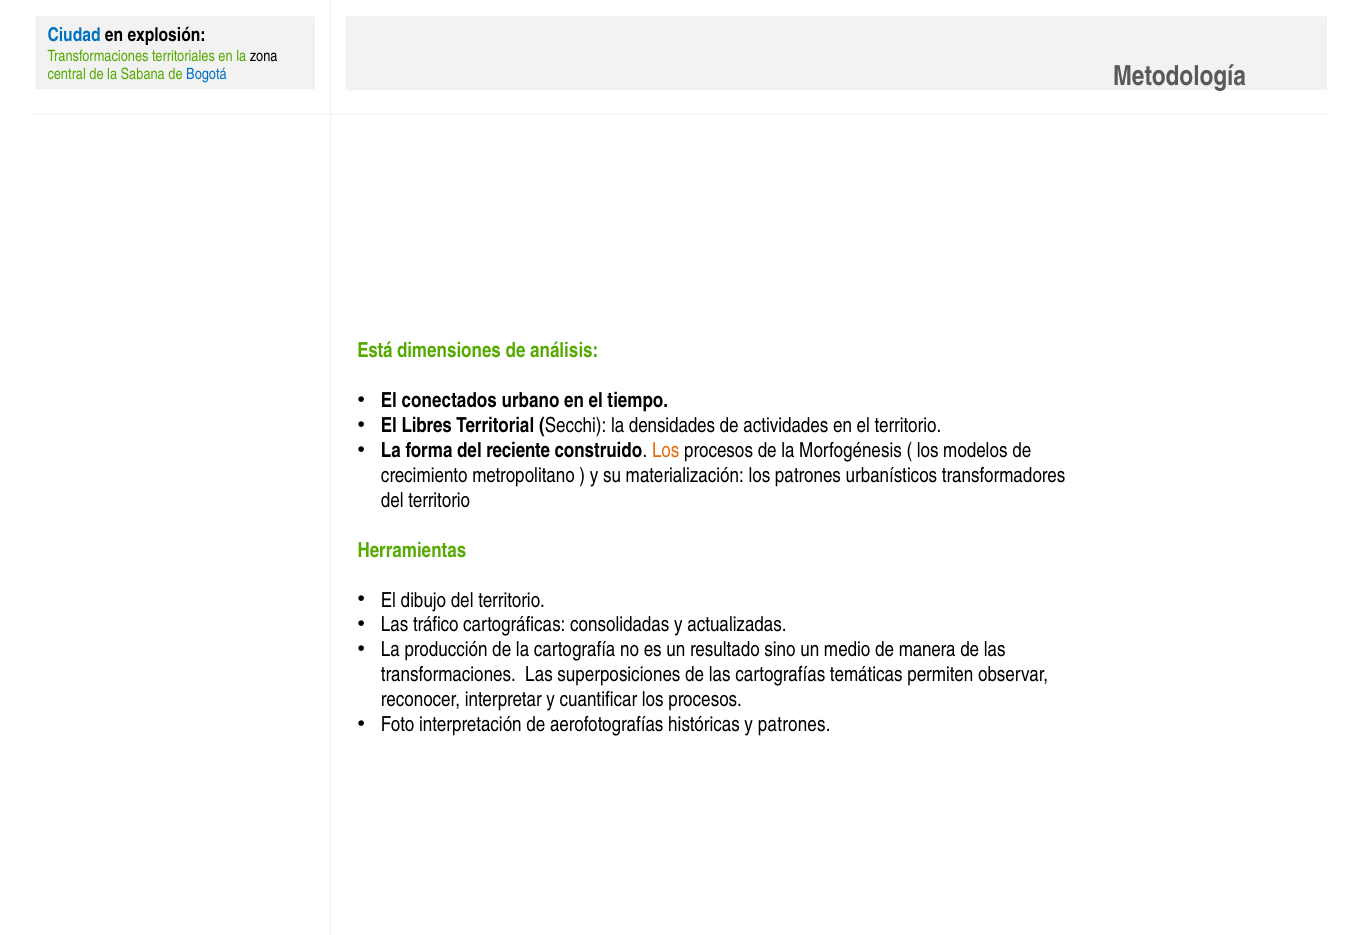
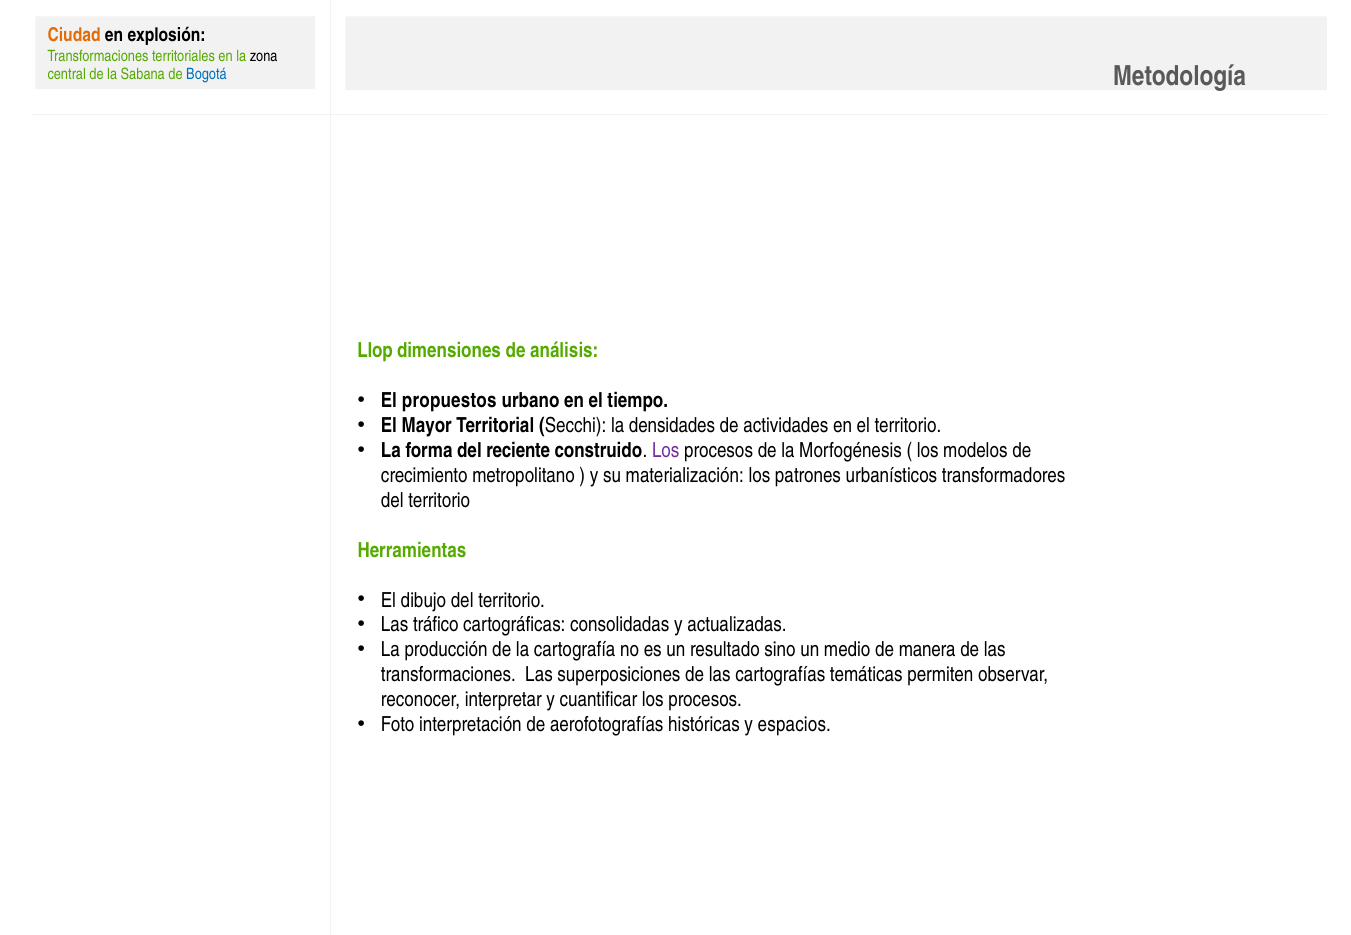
Ciudad colour: blue -> orange
Está: Está -> Llop
conectados: conectados -> propuestos
Libres: Libres -> Mayor
Los at (666, 451) colour: orange -> purple
y patrones: patrones -> espacios
